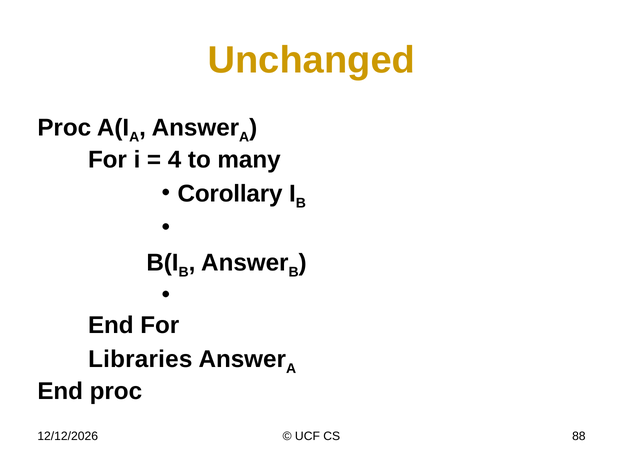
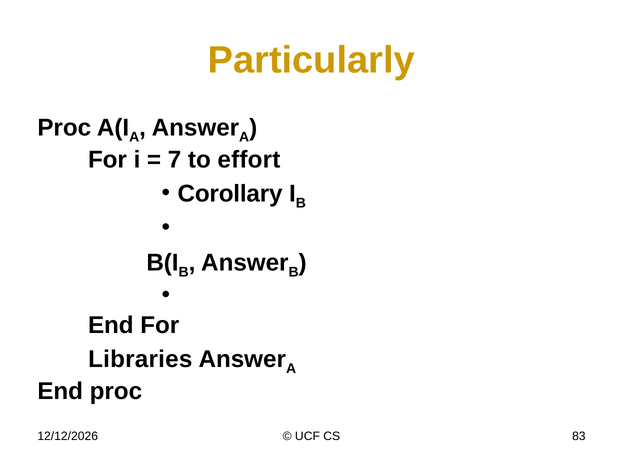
Unchanged: Unchanged -> Particularly
4: 4 -> 7
many: many -> effort
88: 88 -> 83
